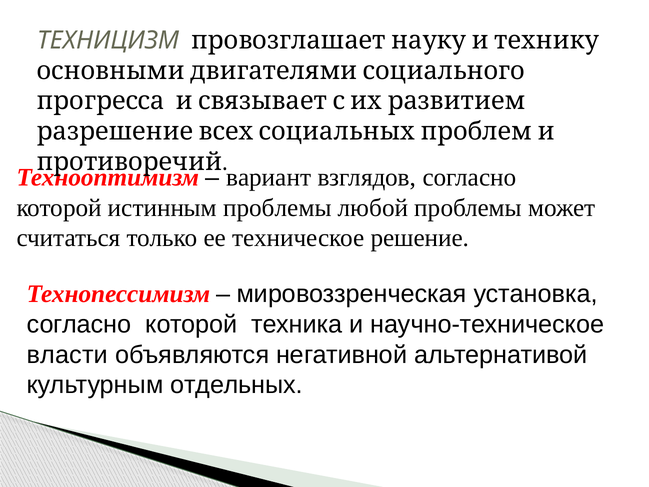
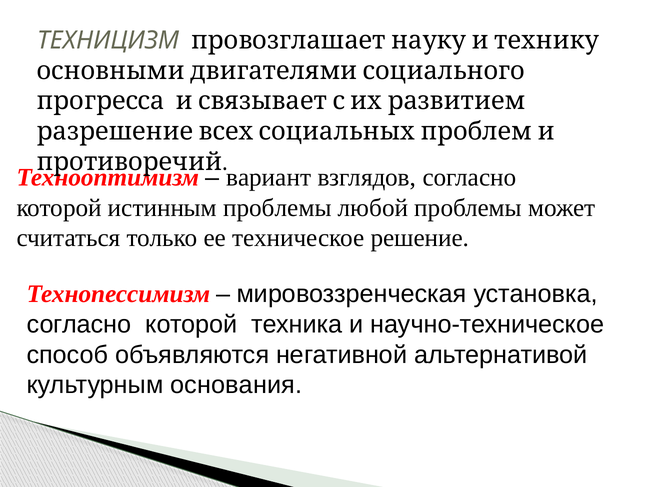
власти: власти -> способ
отдельных: отдельных -> основания
